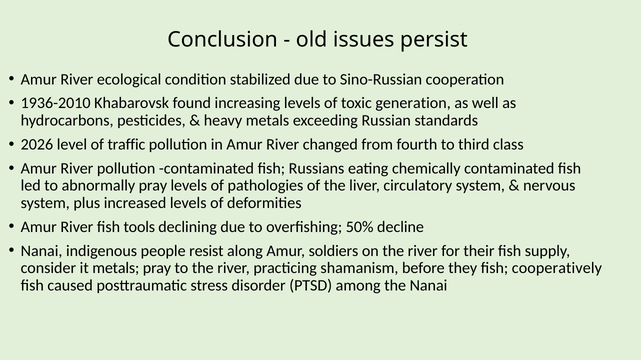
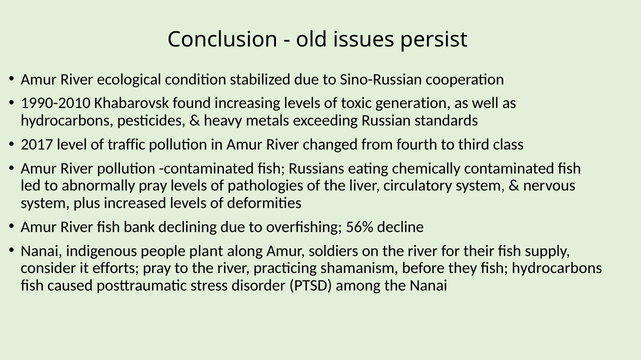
1936-2010: 1936-2010 -> 1990-2010
2026: 2026 -> 2017
tools: tools -> bank
50%: 50% -> 56%
resist: resist -> plant
it metals: metals -> efforts
fish cooperatively: cooperatively -> hydrocarbons
